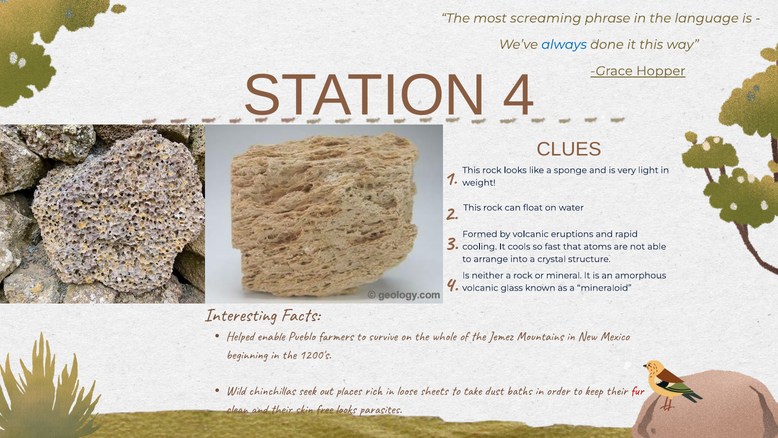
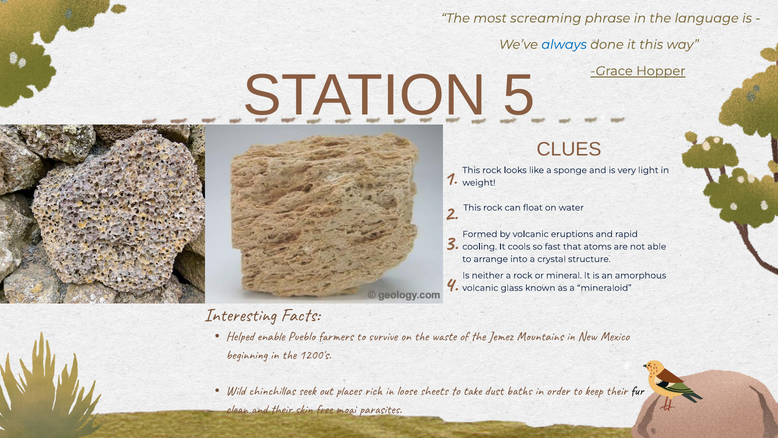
STATION 4: 4 -> 5
whole: whole -> waste
fur colour: red -> black
free looks: looks -> moai
